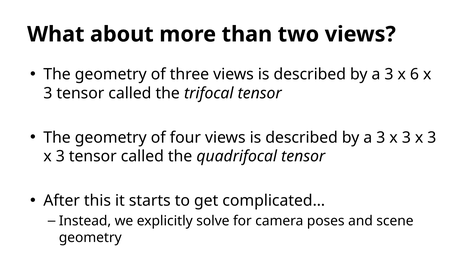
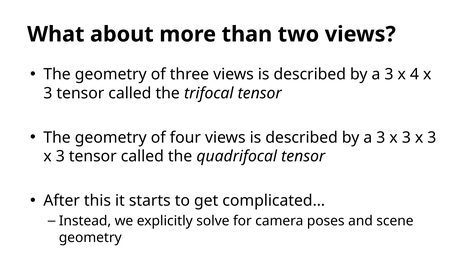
6: 6 -> 4
